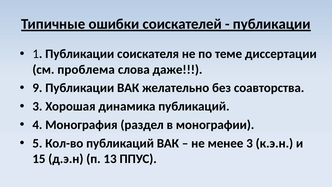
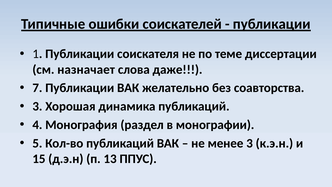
проблема: проблема -> назначает
9: 9 -> 7
